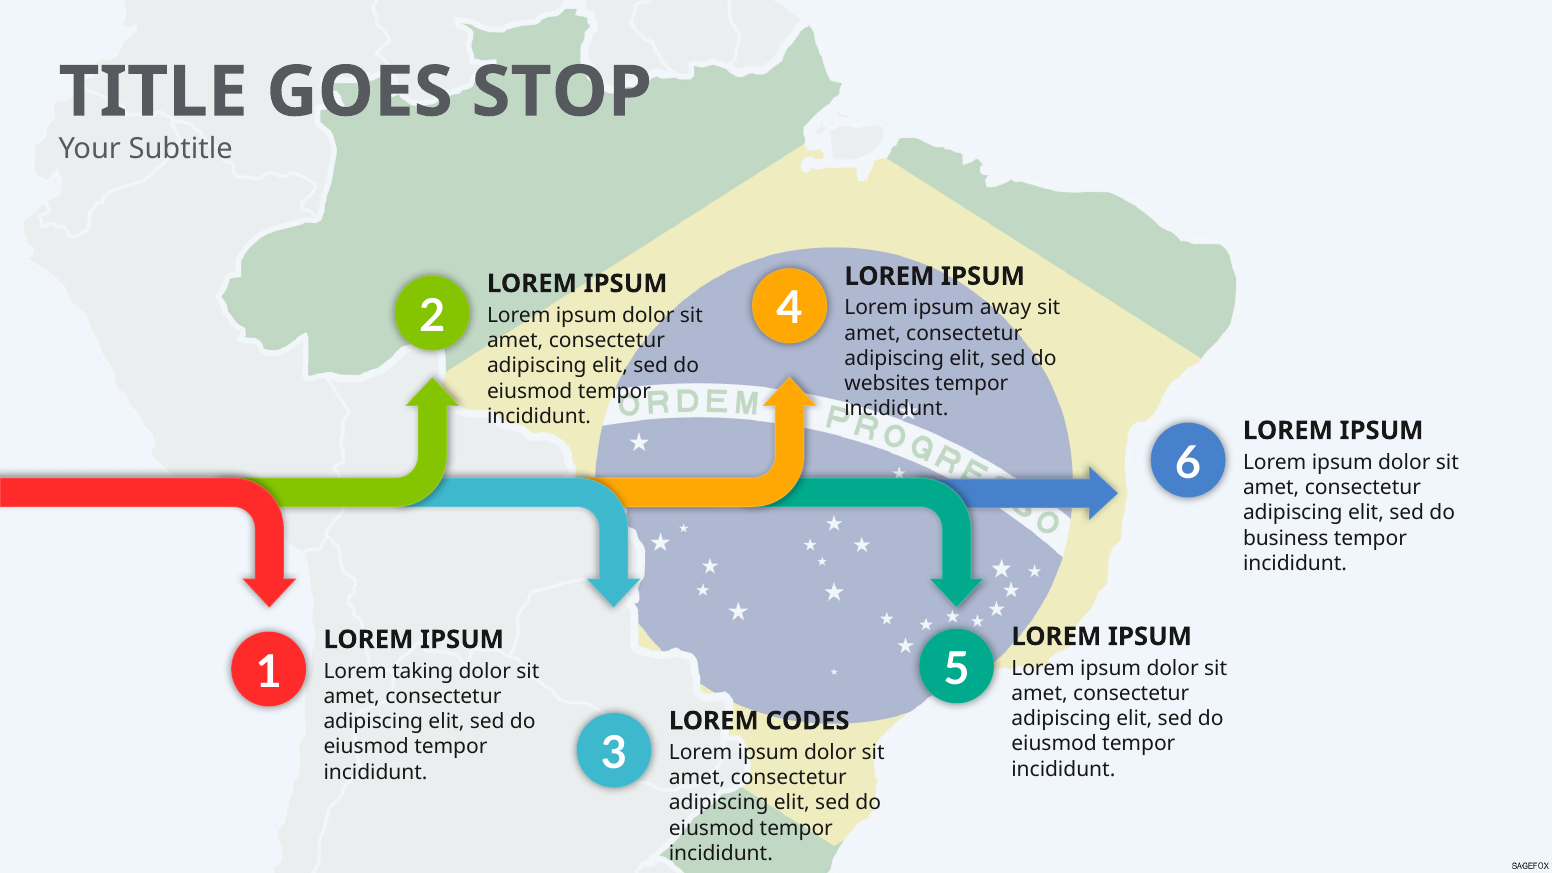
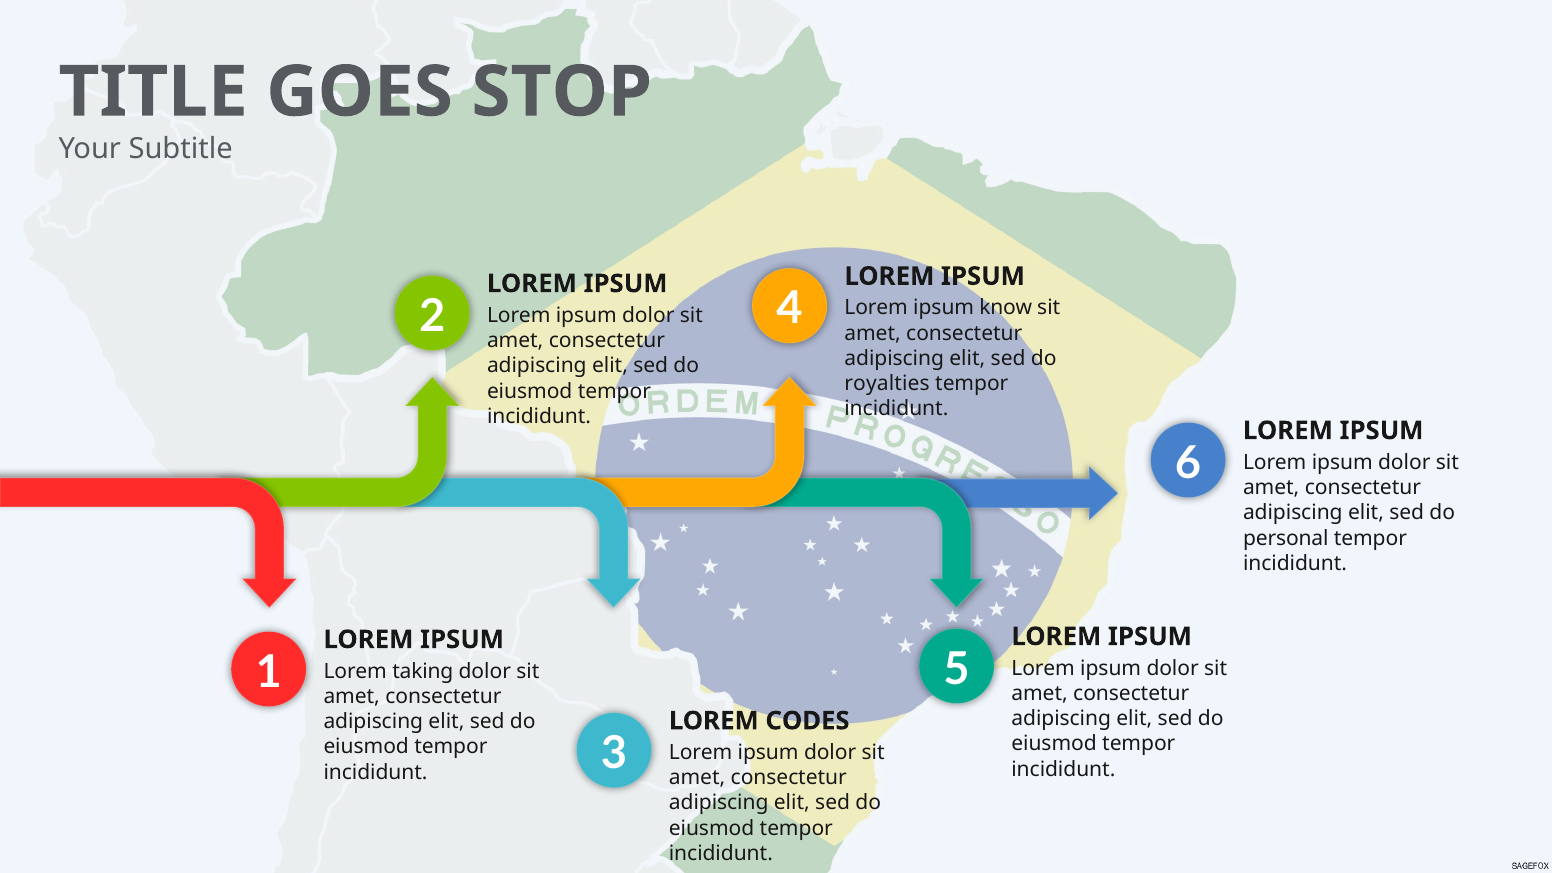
away: away -> know
websites: websites -> royalties
business: business -> personal
